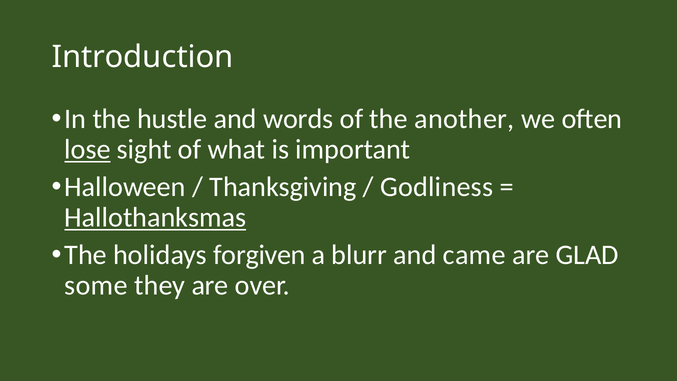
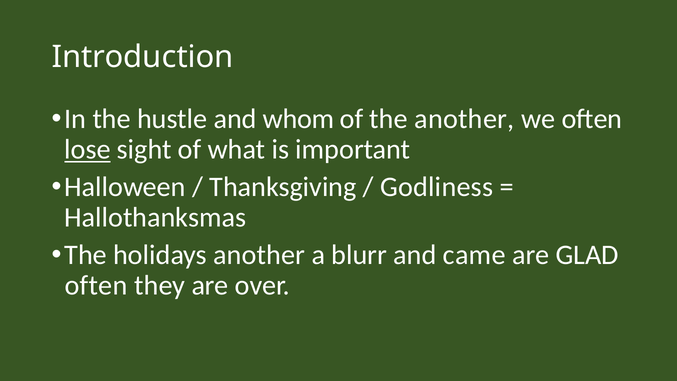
words: words -> whom
Hallothanksmas underline: present -> none
holidays forgiven: forgiven -> another
some at (96, 285): some -> often
